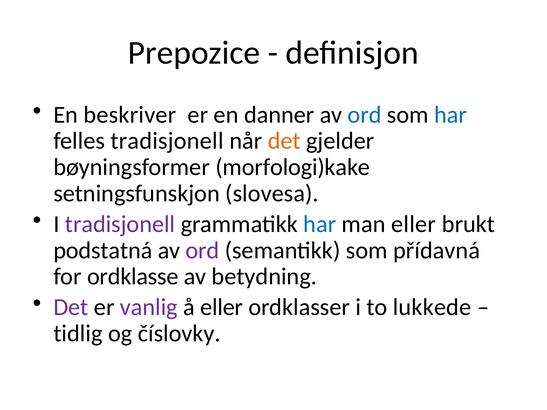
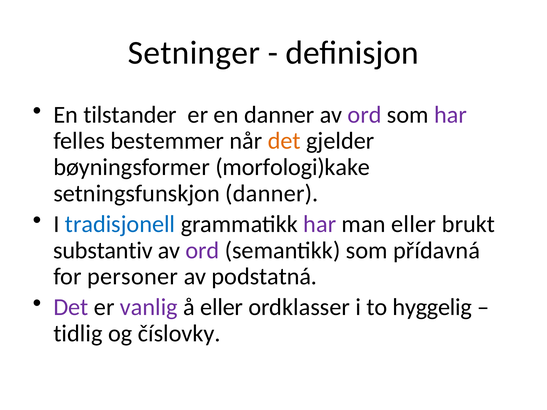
Prepozice: Prepozice -> Setninger
beskriver: beskriver -> tilstander
ord at (365, 115) colour: blue -> purple
har at (451, 115) colour: blue -> purple
felles tradisjonell: tradisjonell -> bestemmer
setningsfunskjon slovesa: slovesa -> danner
tradisjonell at (120, 224) colour: purple -> blue
har at (320, 224) colour: blue -> purple
podstatná: podstatná -> substantiv
ordklasse: ordklasse -> personer
betydning: betydning -> podstatná
lukkede: lukkede -> hyggelig
